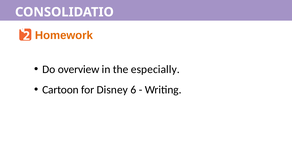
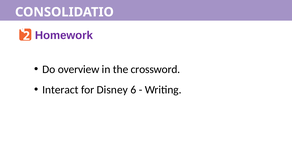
Homework colour: orange -> purple
especially: especially -> crossword
Cartoon: Cartoon -> Interact
